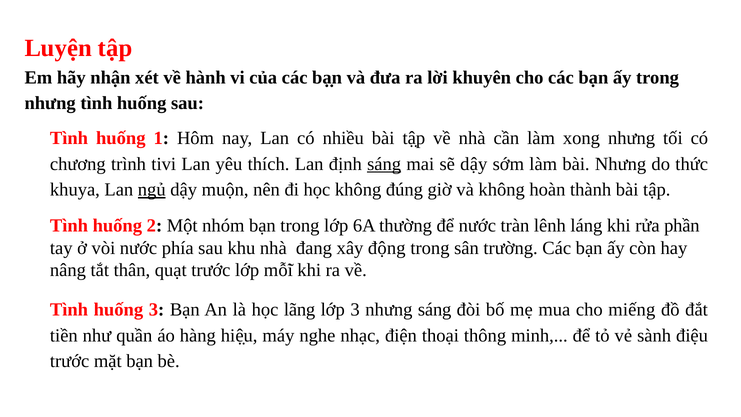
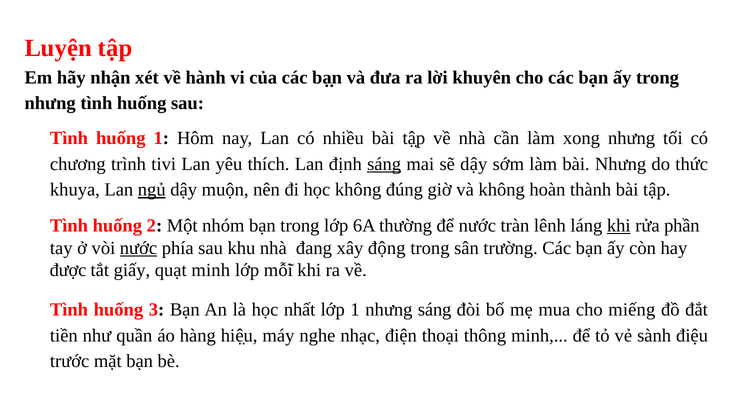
khi at (619, 226) underline: none -> present
nước at (138, 248) underline: none -> present
nâng: nâng -> được
thân: thân -> giấy
quạt trước: trước -> minh
lãng: lãng -> nhất
lớp 3: 3 -> 1
